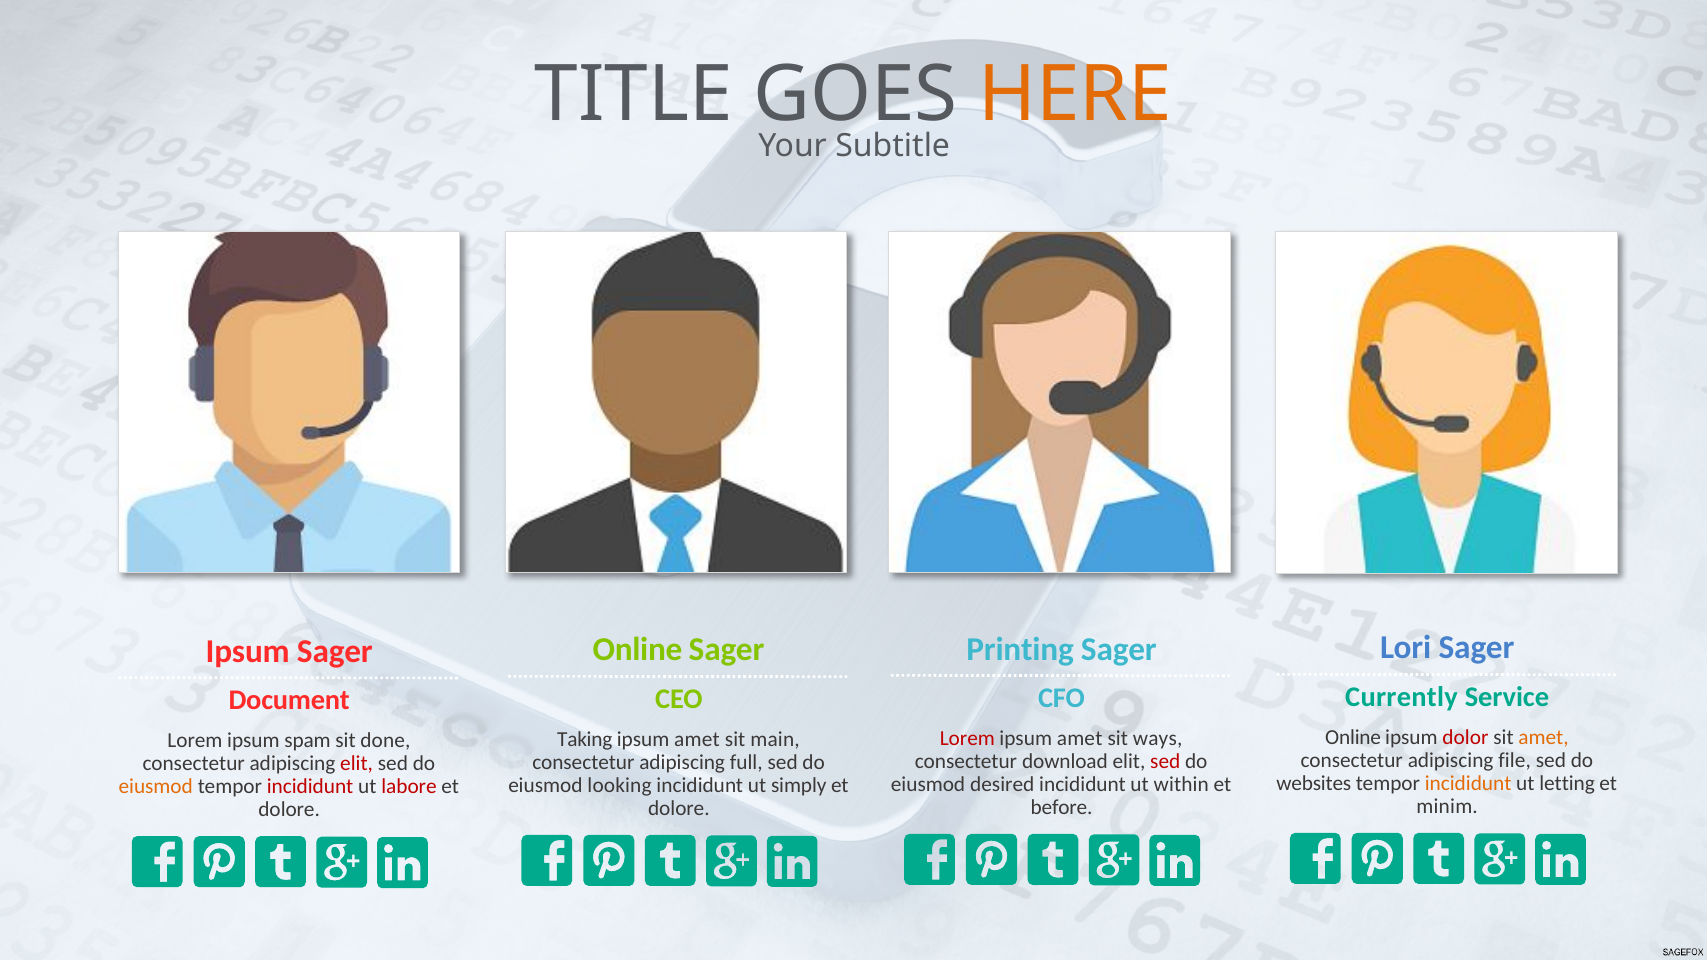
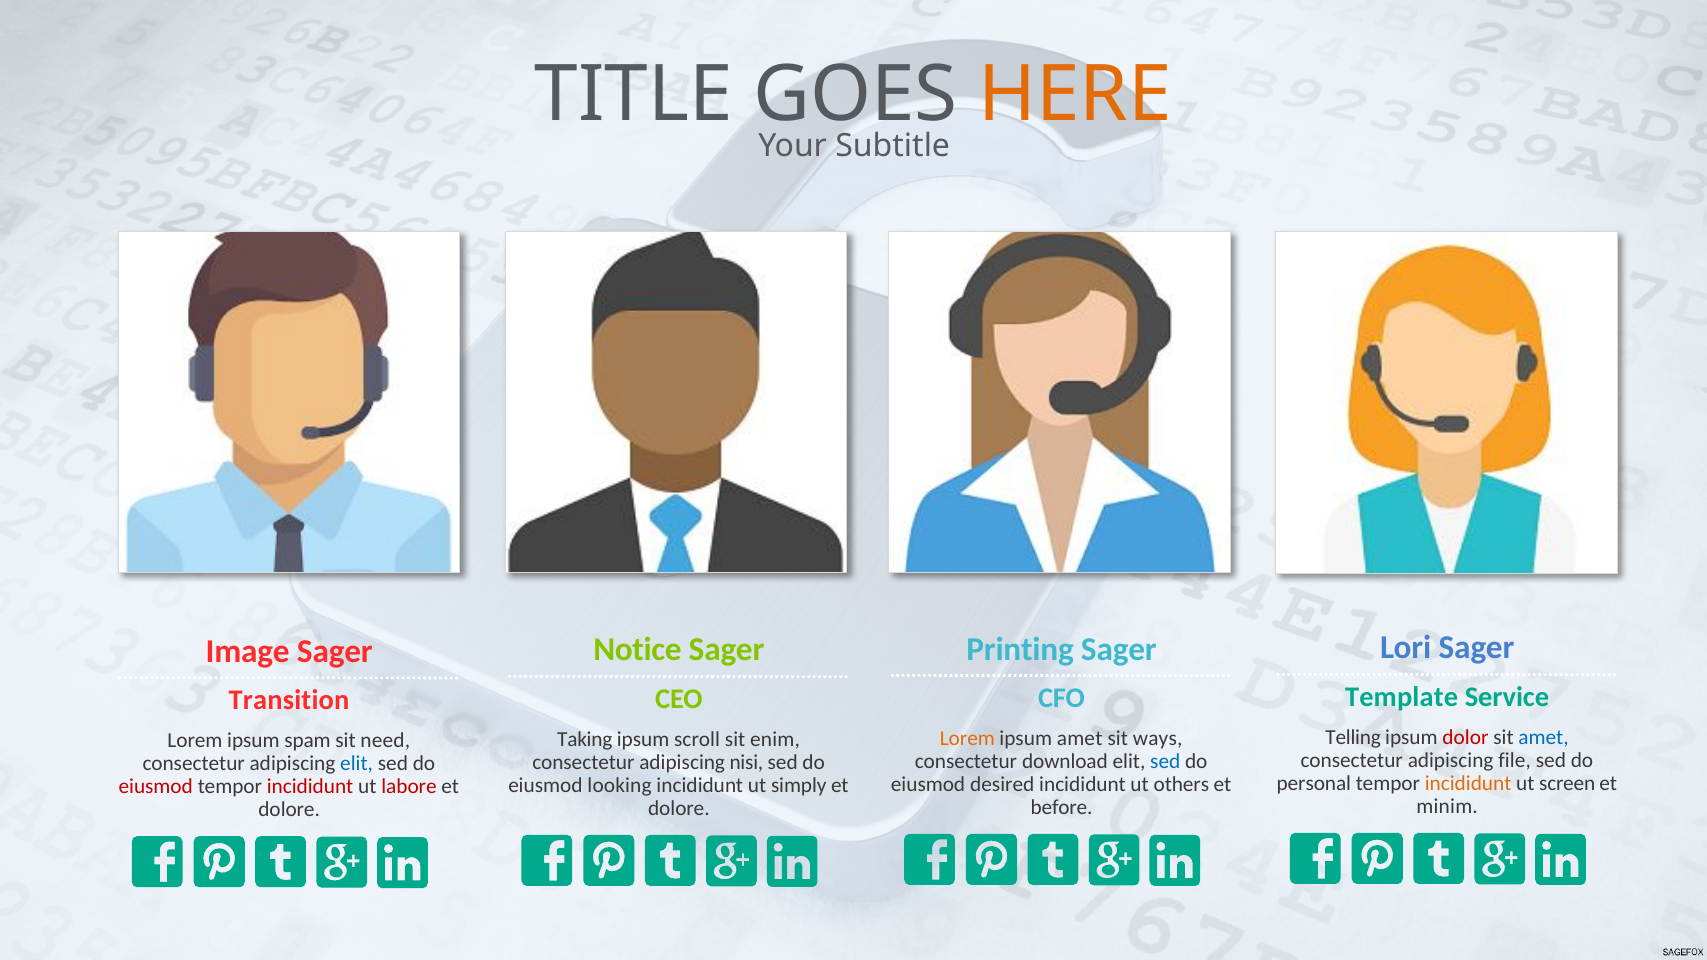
Online at (638, 650): Online -> Notice
Ipsum at (248, 651): Ipsum -> Image
Currently: Currently -> Template
Document: Document -> Transition
Online at (1353, 737): Online -> Telling
amet at (1544, 737) colour: orange -> blue
Lorem at (967, 738) colour: red -> orange
amet at (697, 739): amet -> scroll
main: main -> enim
done: done -> need
sed at (1165, 761) colour: red -> blue
full: full -> nisi
elit at (357, 764) colour: red -> blue
websites: websites -> personal
letting: letting -> screen
within: within -> others
eiusmod at (156, 787) colour: orange -> red
